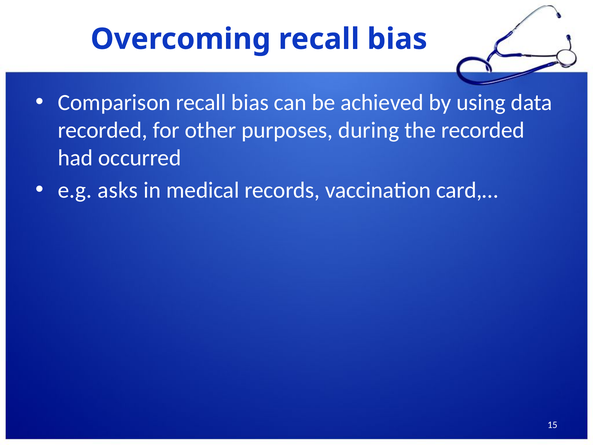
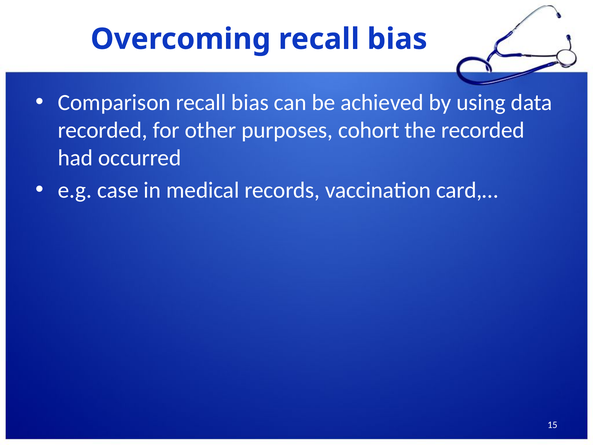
during: during -> cohort
asks: asks -> case
